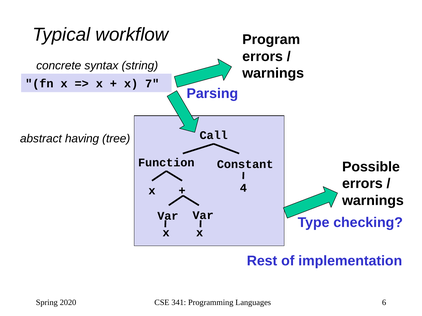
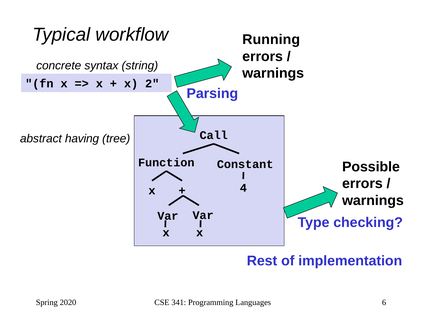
Program: Program -> Running
7: 7 -> 2
